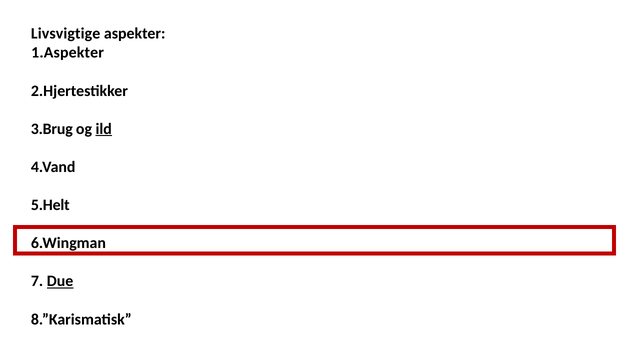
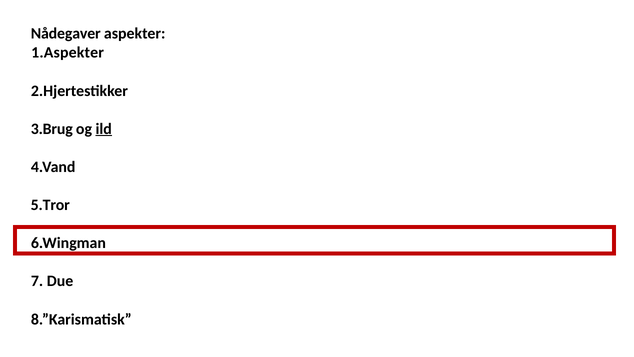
Livsvigtige: Livsvigtige -> Nådegaver
5.Helt: 5.Helt -> 5.Tror
Due underline: present -> none
